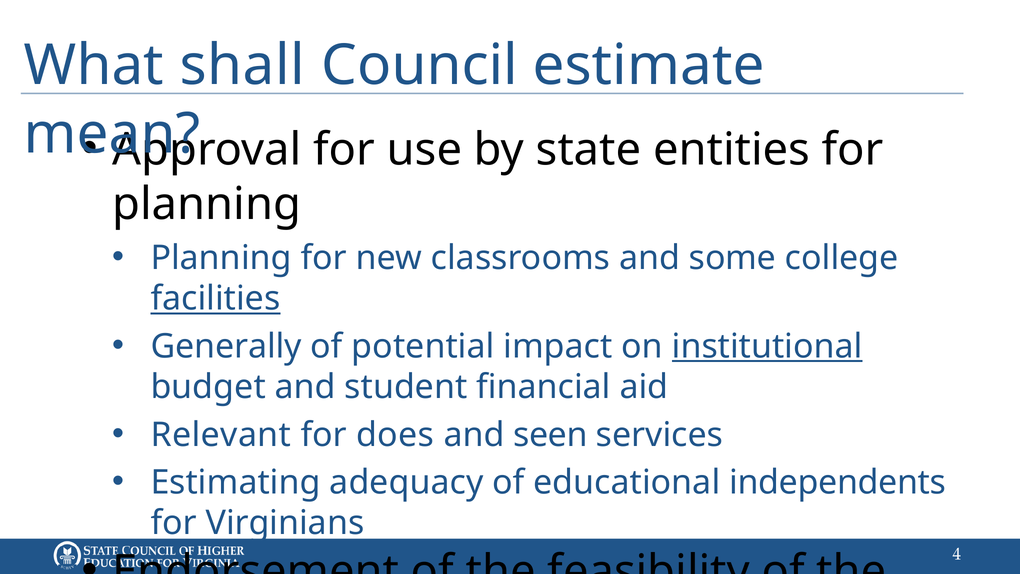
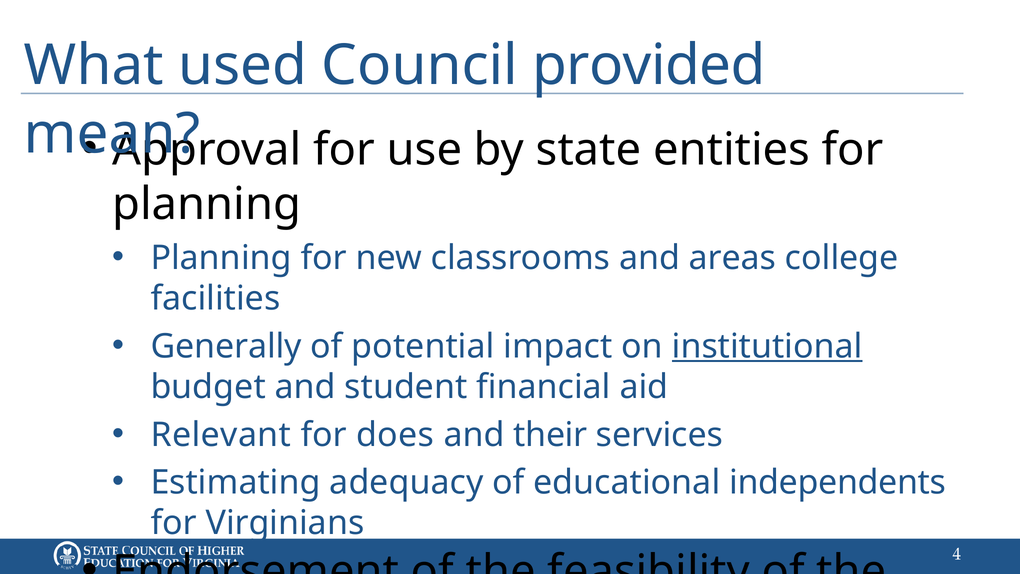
shall: shall -> used
estimate: estimate -> provided
some: some -> areas
facilities underline: present -> none
seen: seen -> their
